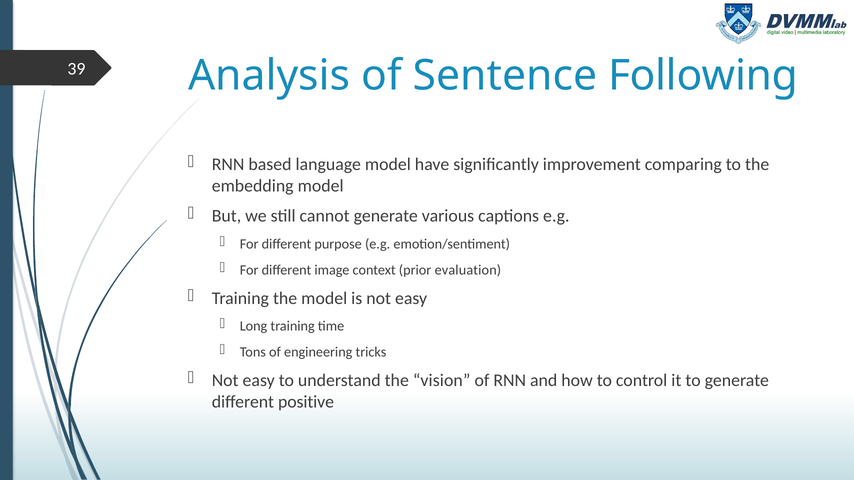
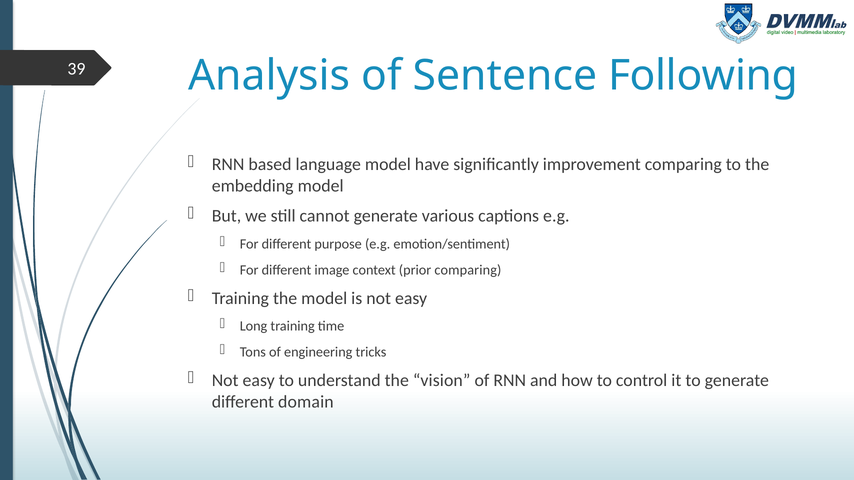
prior evaluation: evaluation -> comparing
positive: positive -> domain
